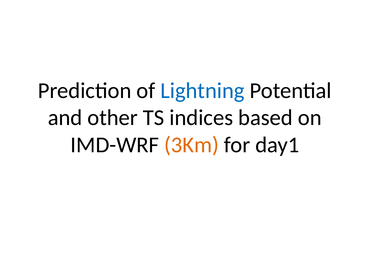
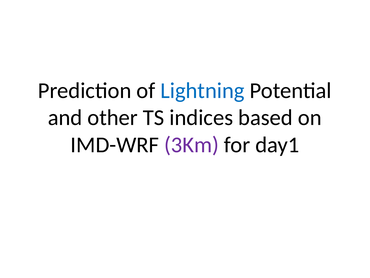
3Km colour: orange -> purple
